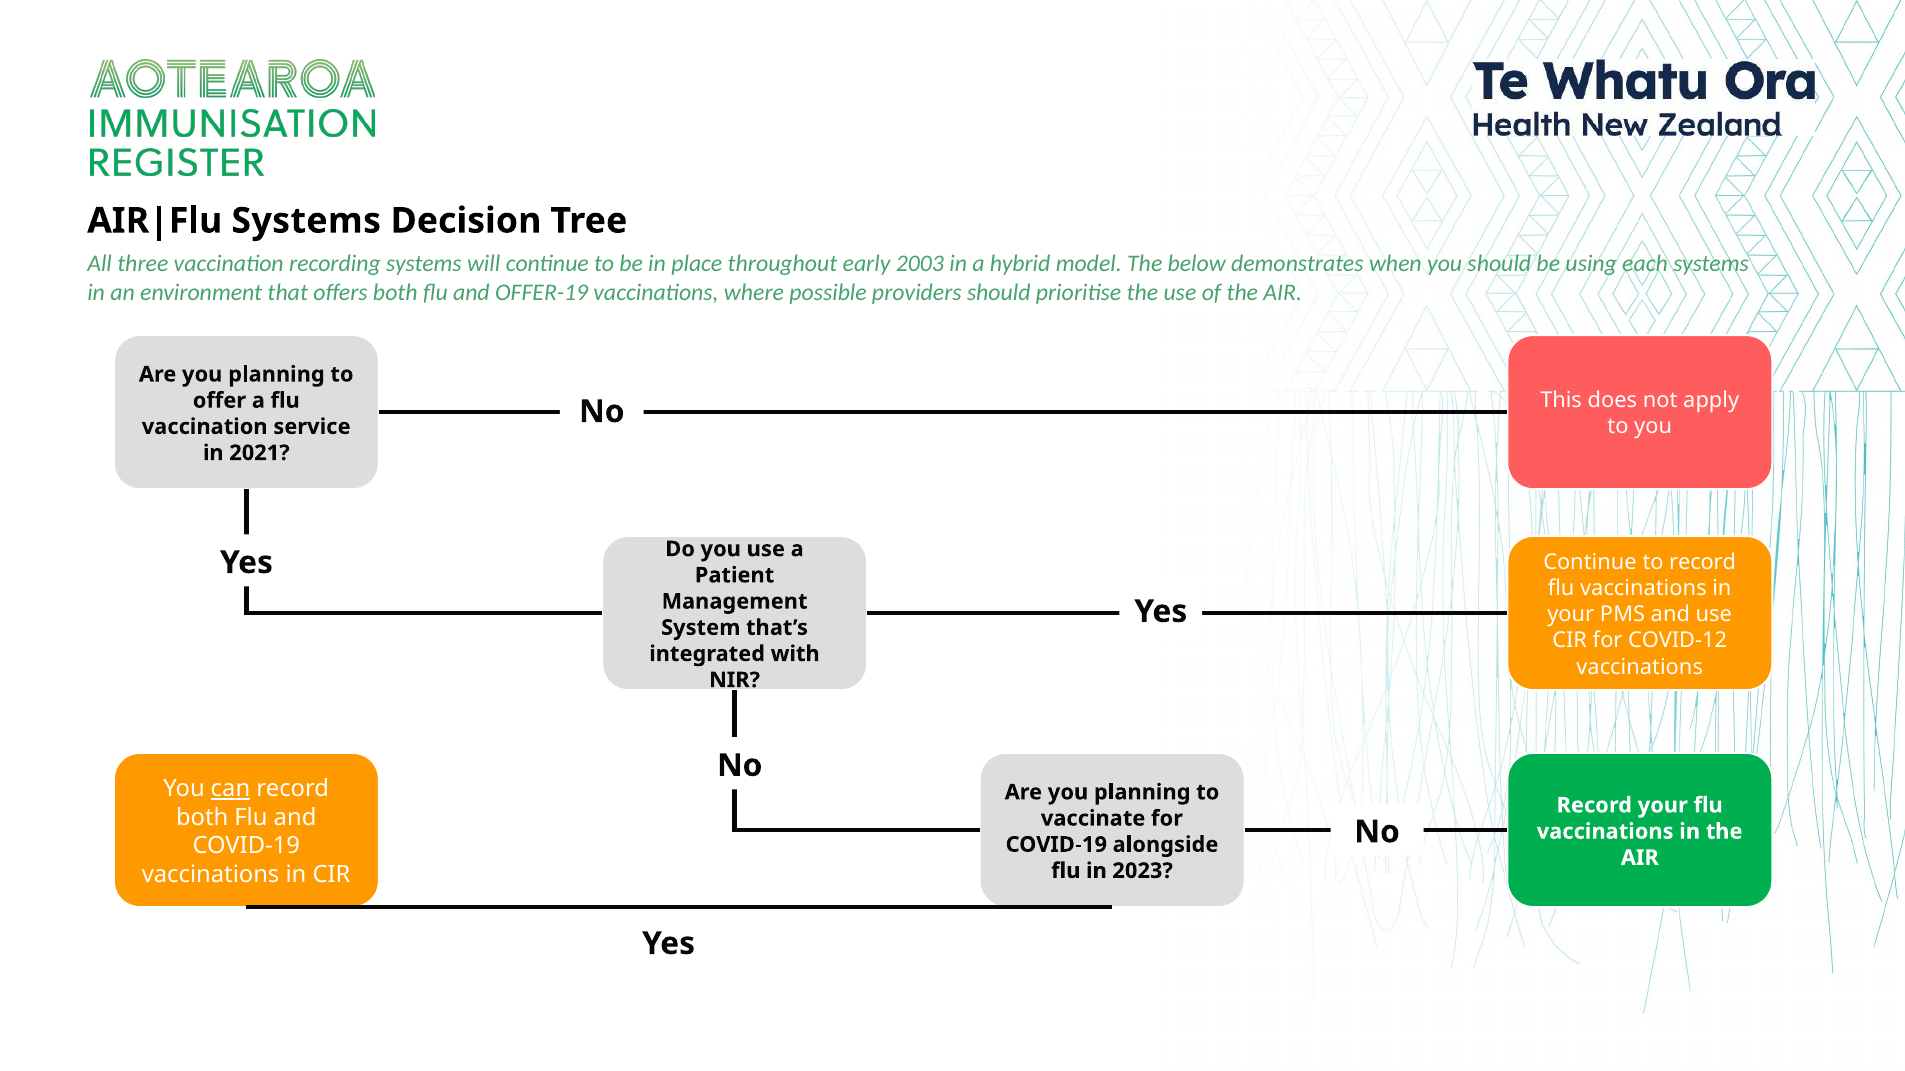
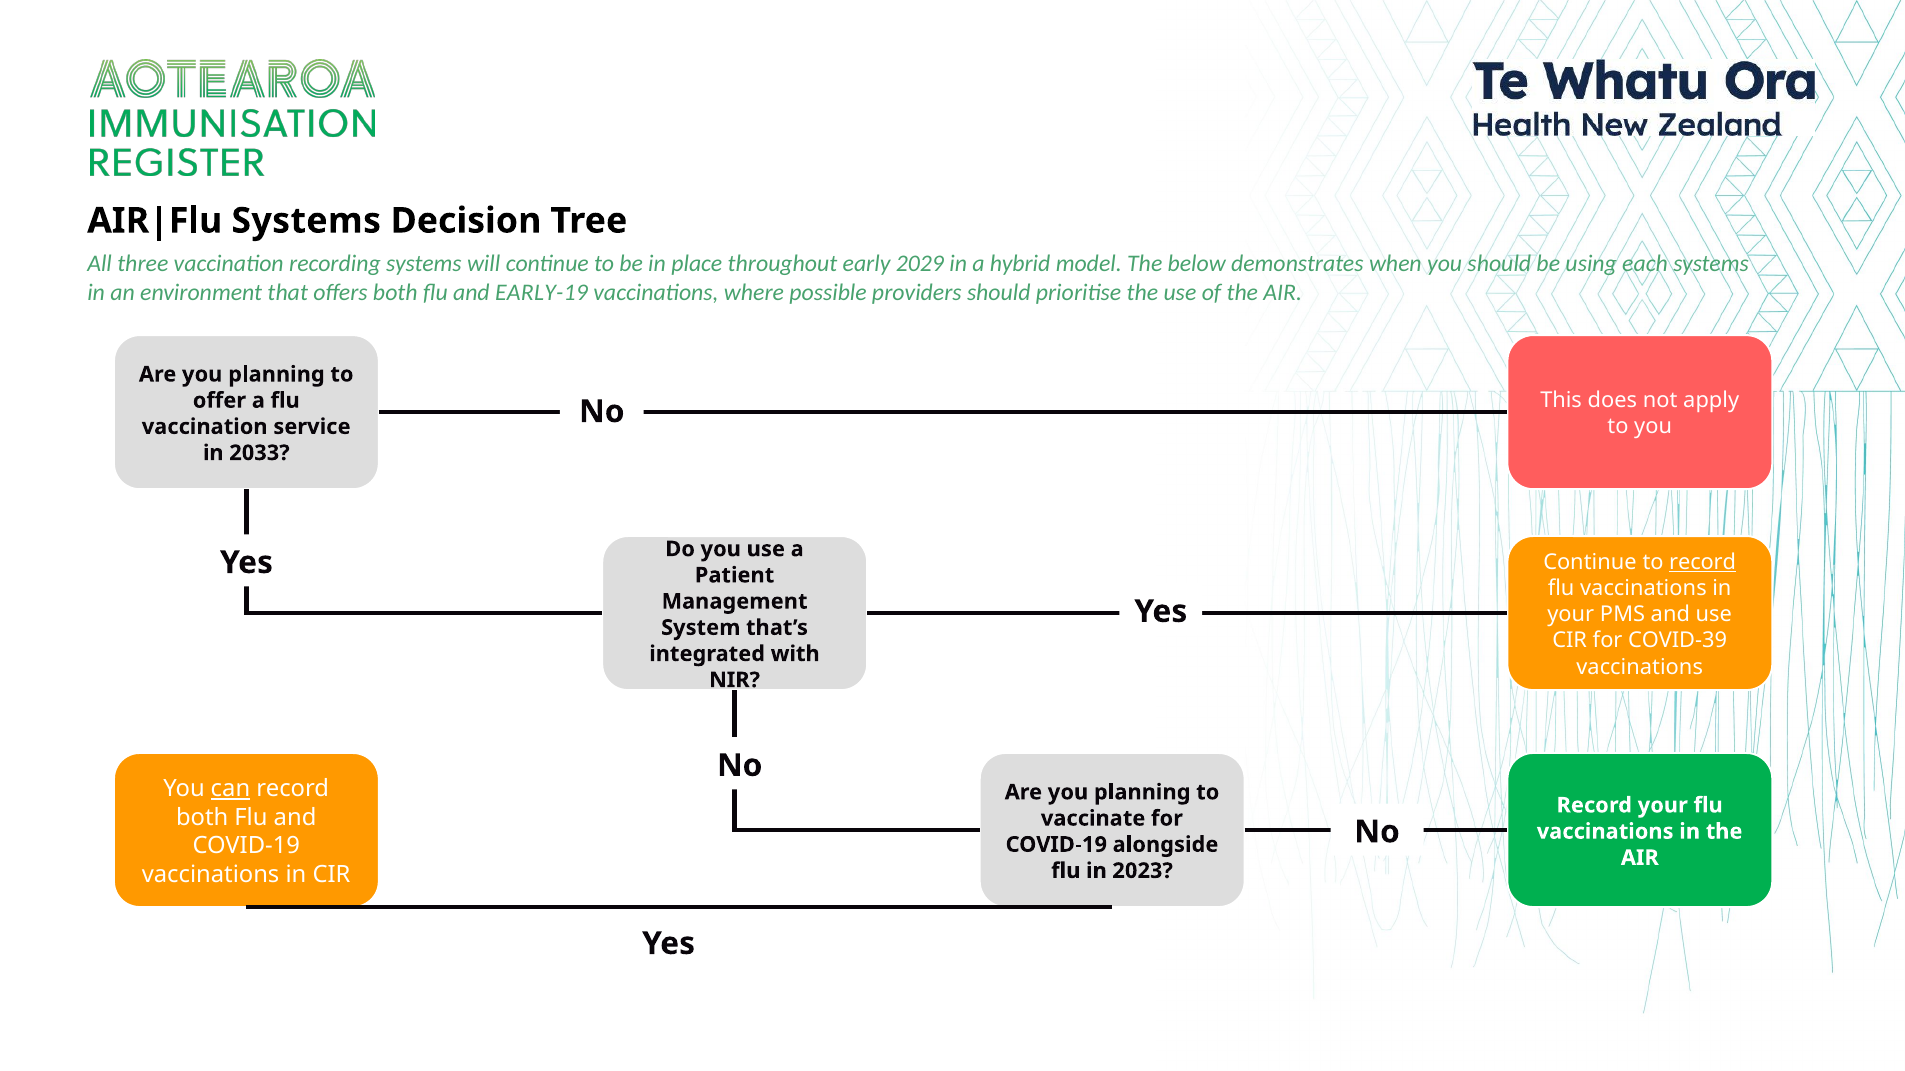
2003: 2003 -> 2029
OFFER-19: OFFER-19 -> EARLY-19
2021: 2021 -> 2033
record at (1703, 562) underline: none -> present
COVID-12: COVID-12 -> COVID-39
